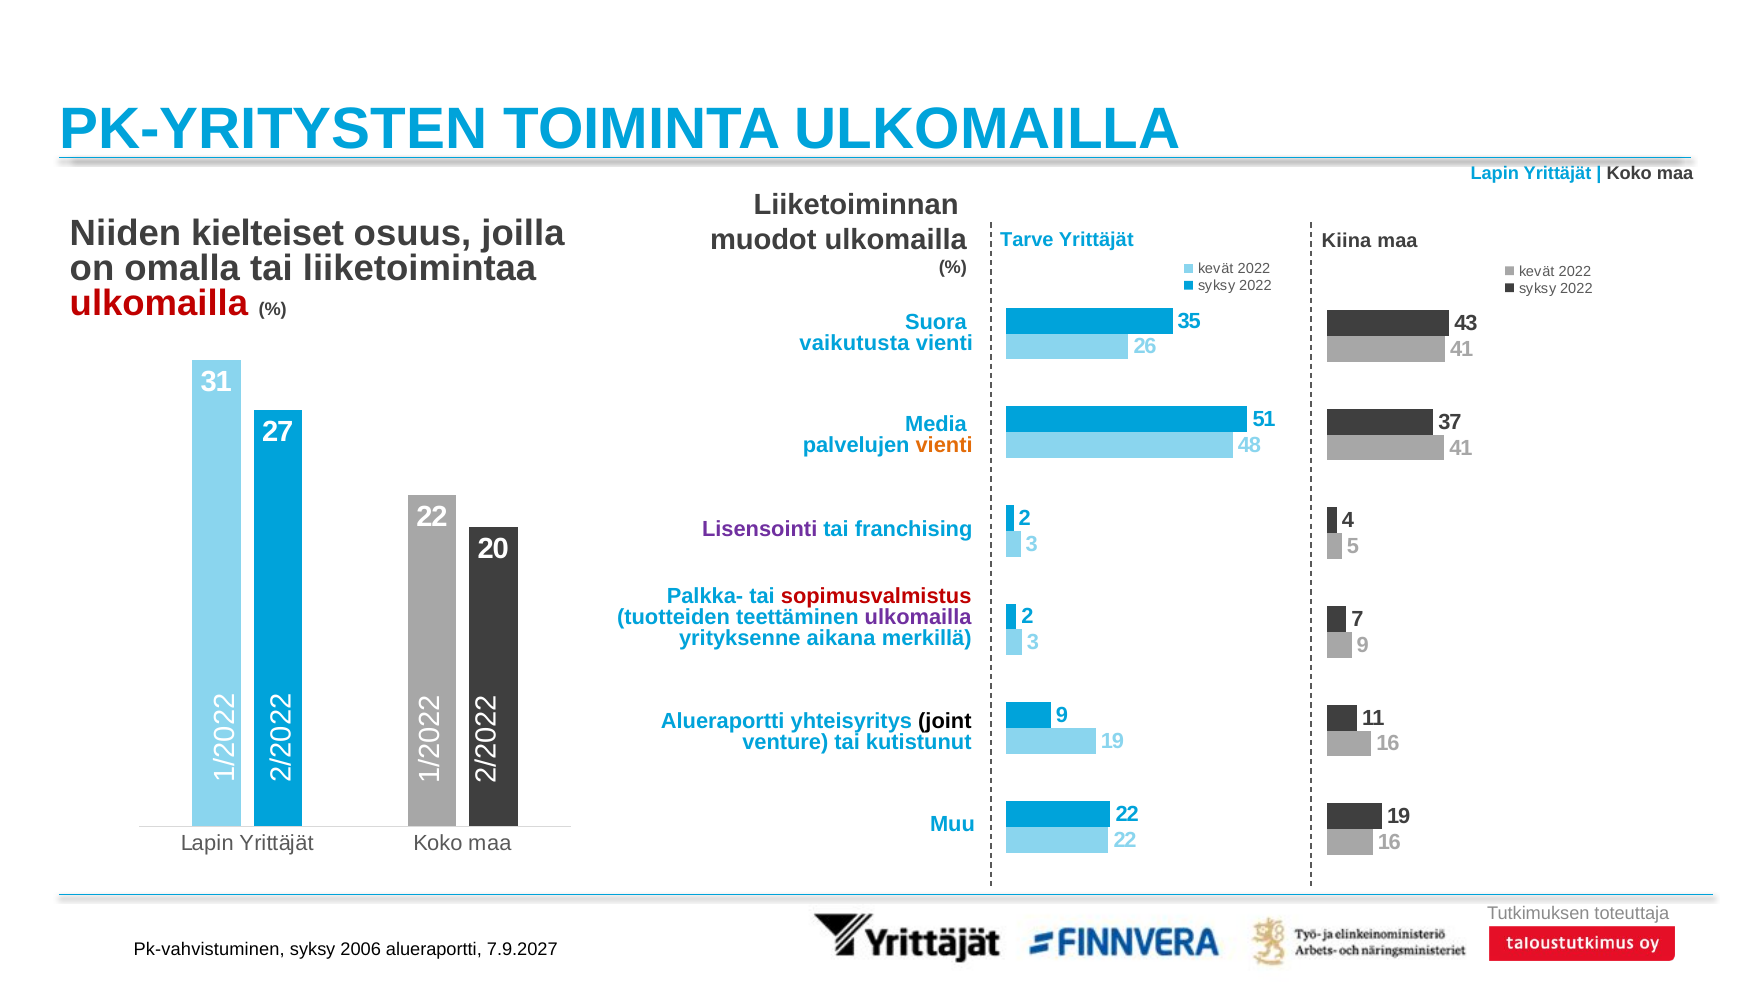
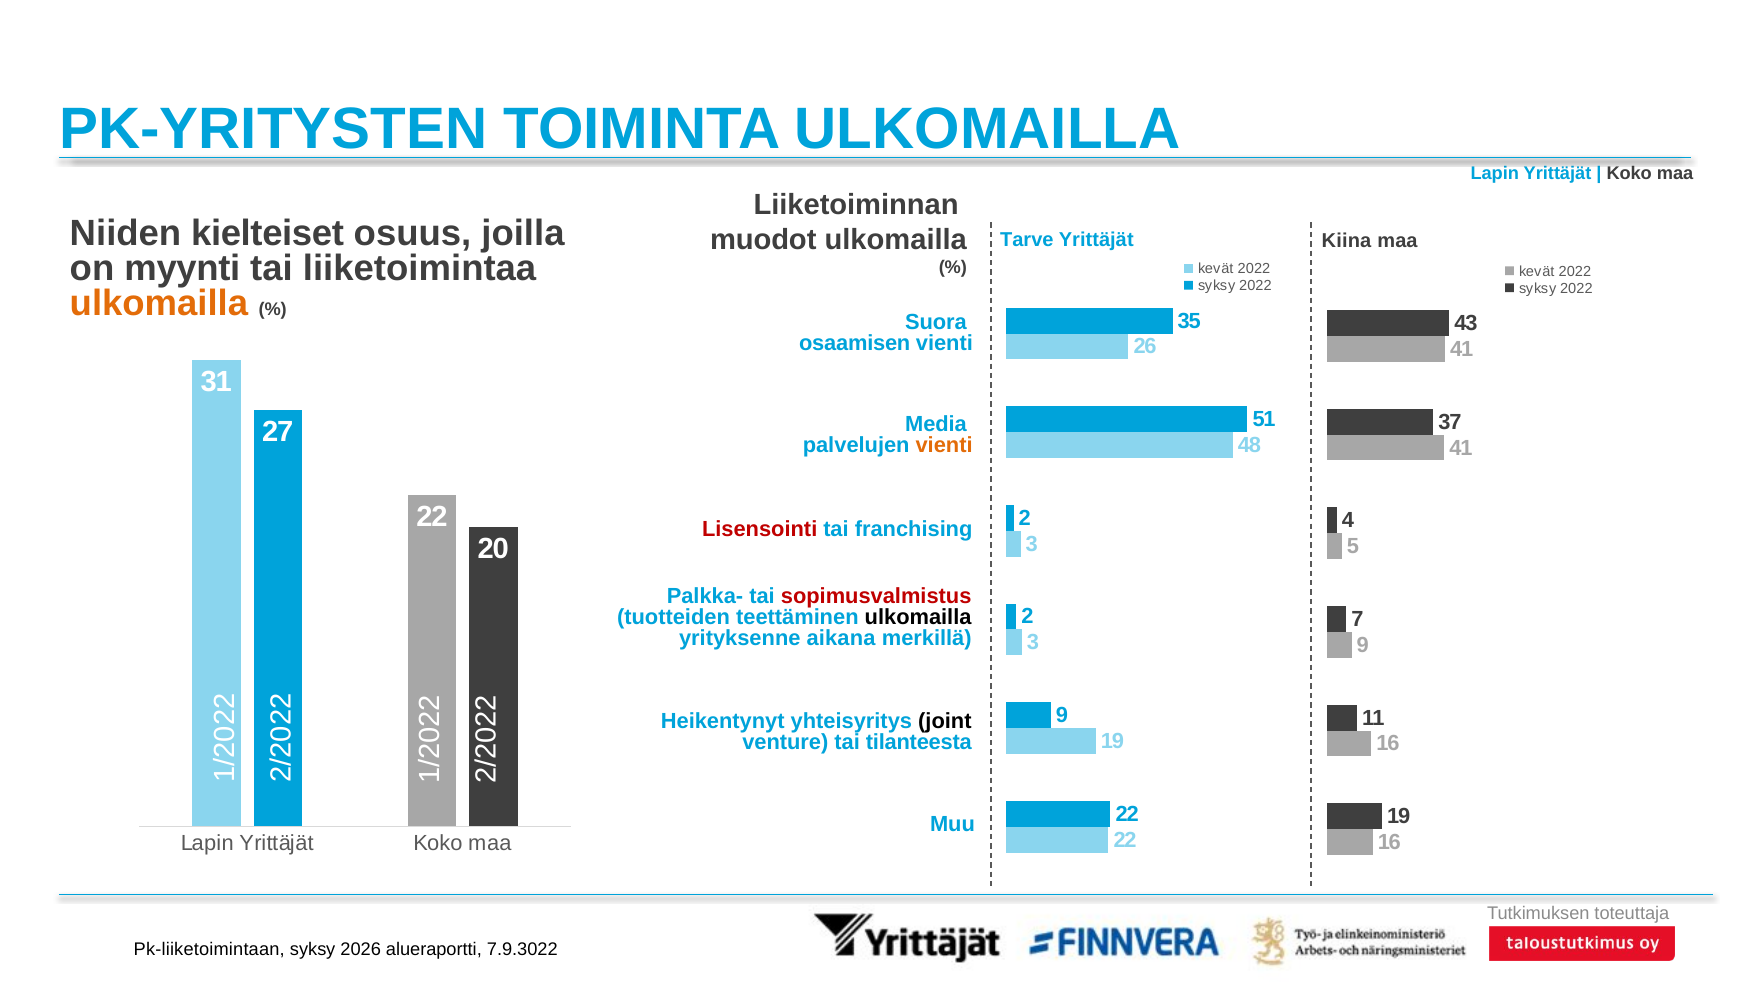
omalla: omalla -> myynti
ulkomailla at (159, 304) colour: red -> orange
vaikutusta: vaikutusta -> osaamisen
Lisensointi colour: purple -> red
ulkomailla at (918, 617) colour: purple -> black
Alueraportti at (723, 722): Alueraportti -> Heikentynyt
kutistunut: kutistunut -> tilanteesta
Pk-vahvistuminen: Pk-vahvistuminen -> Pk-liiketoimintaan
2006: 2006 -> 2026
7.9.2027: 7.9.2027 -> 7.9.3022
